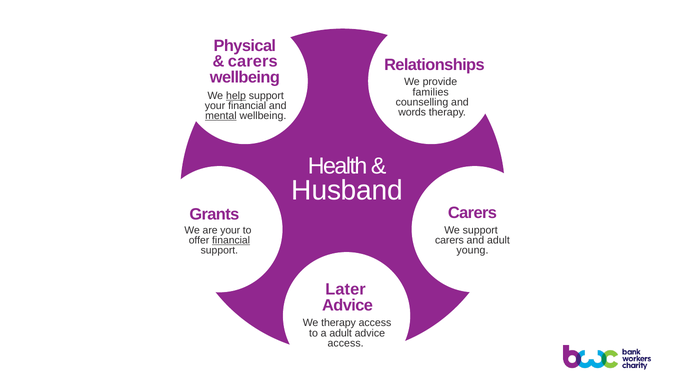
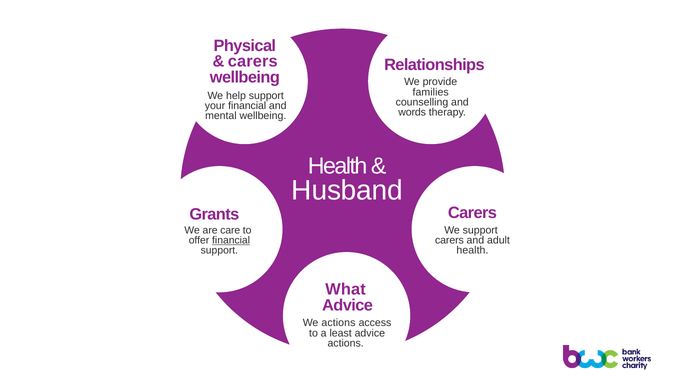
help underline: present -> none
mental underline: present -> none
are your: your -> care
young at (472, 250): young -> health
Later: Later -> What
We therapy: therapy -> actions
a adult: adult -> least
access at (346, 343): access -> actions
